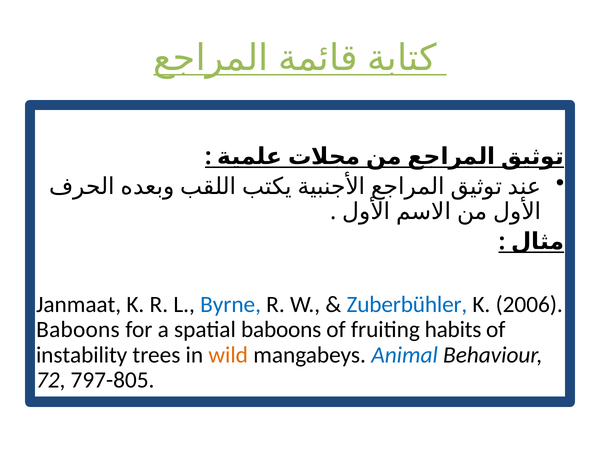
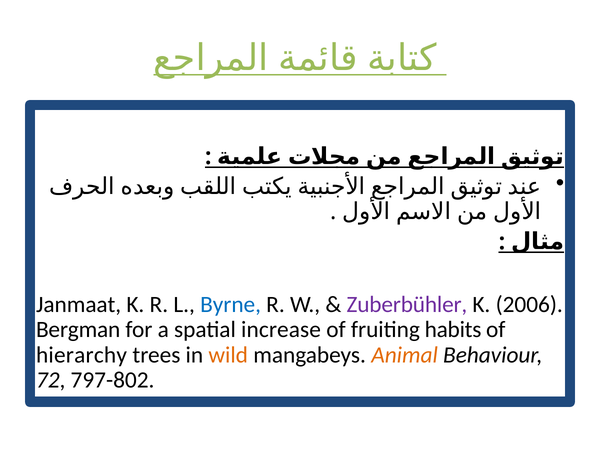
Zuberbühler colour: blue -> purple
Baboons at (78, 330): Baboons -> Bergman
spatial baboons: baboons -> increase
instability: instability -> hierarchy
Animal colour: blue -> orange
797-805: 797-805 -> 797-802
